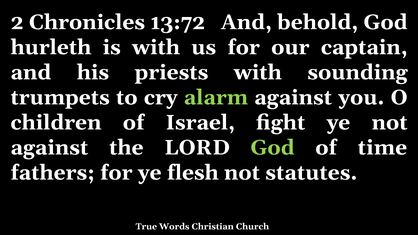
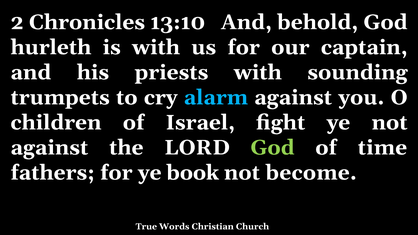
13:72: 13:72 -> 13:10
alarm colour: light green -> light blue
flesh: flesh -> book
statutes: statutes -> become
